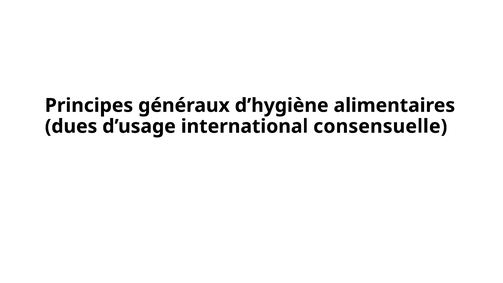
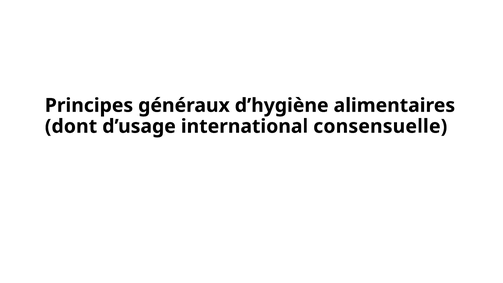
dues: dues -> dont
